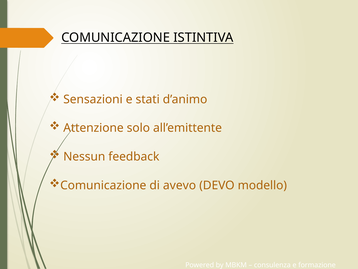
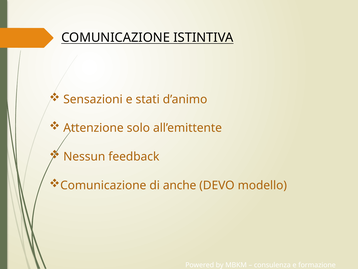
avevo: avevo -> anche
